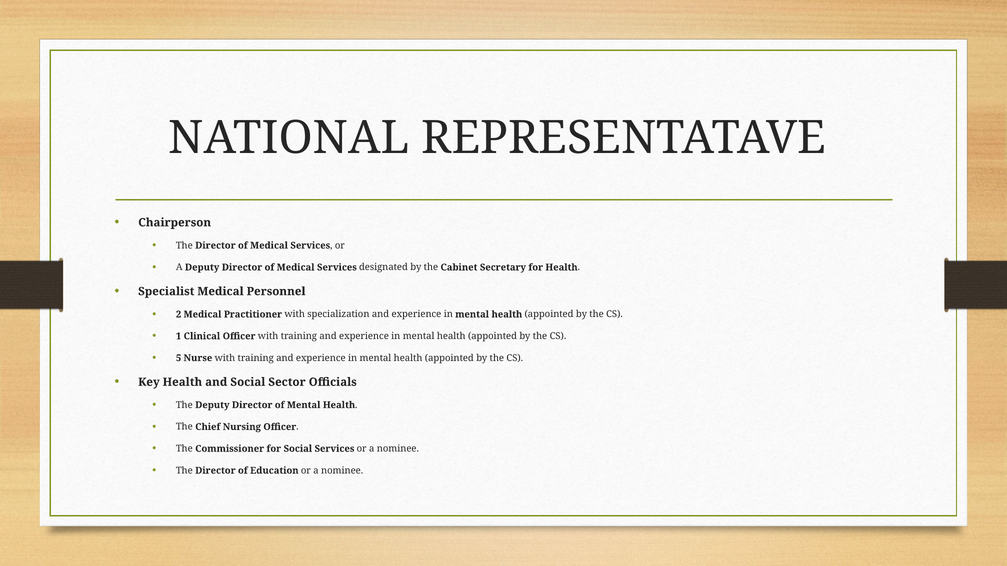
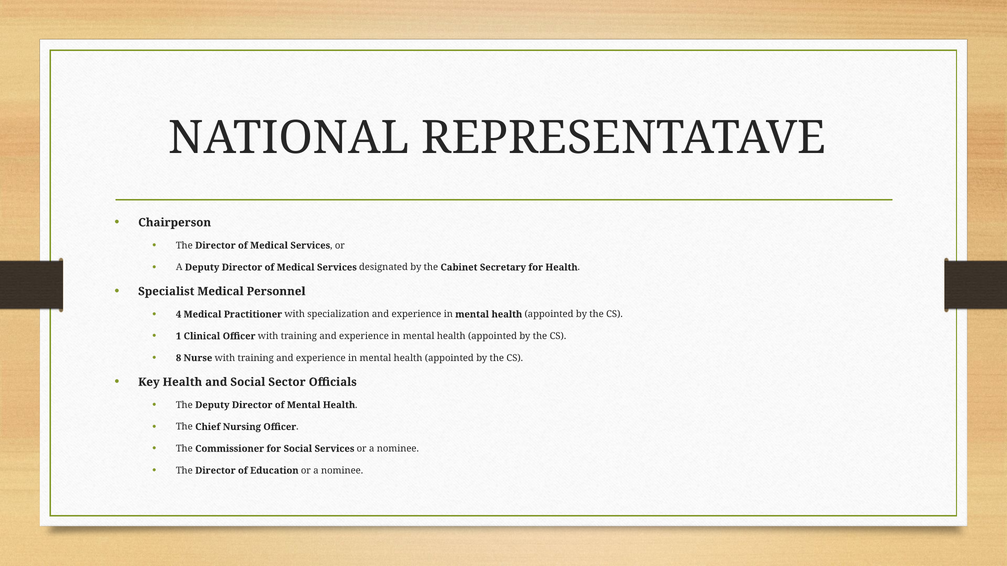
2: 2 -> 4
5: 5 -> 8
